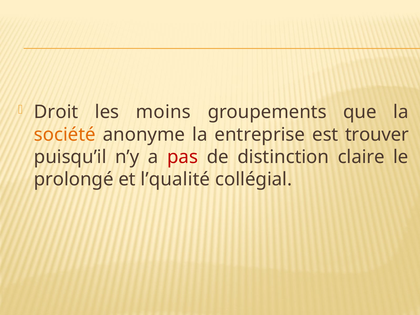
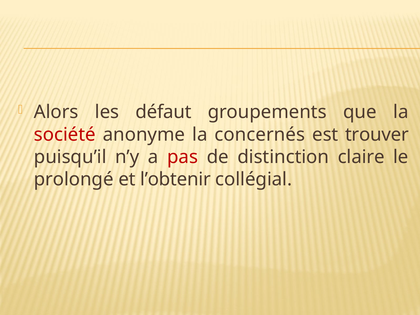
Droit: Droit -> Alors
moins: moins -> défaut
société colour: orange -> red
entreprise: entreprise -> concernés
l’qualité: l’qualité -> l’obtenir
